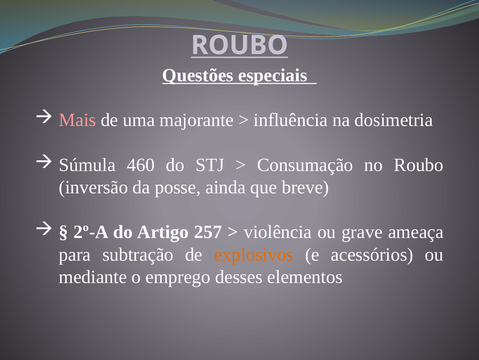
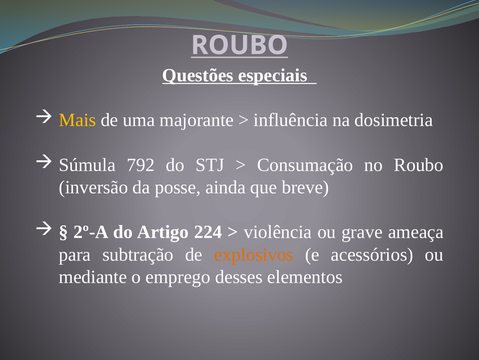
Mais colour: pink -> yellow
460: 460 -> 792
257: 257 -> 224
